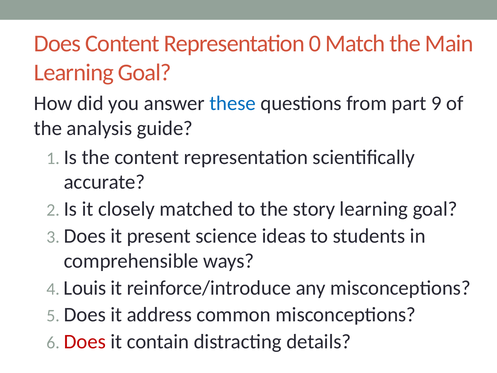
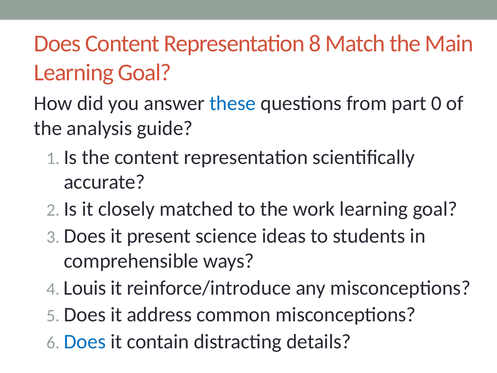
0: 0 -> 8
9: 9 -> 0
story: story -> work
Does at (85, 341) colour: red -> blue
